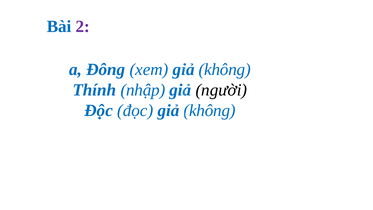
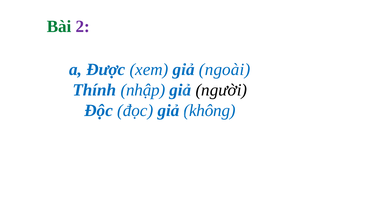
Bài colour: blue -> green
Đông: Đông -> Được
xem giả không: không -> ngoài
